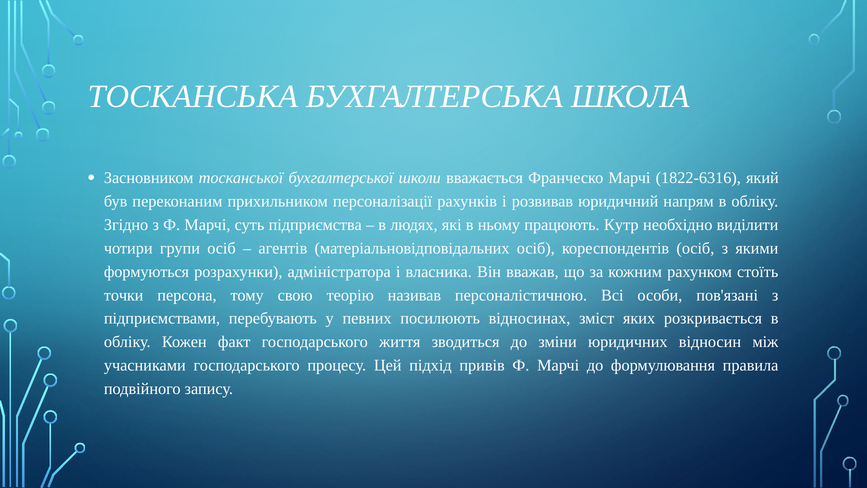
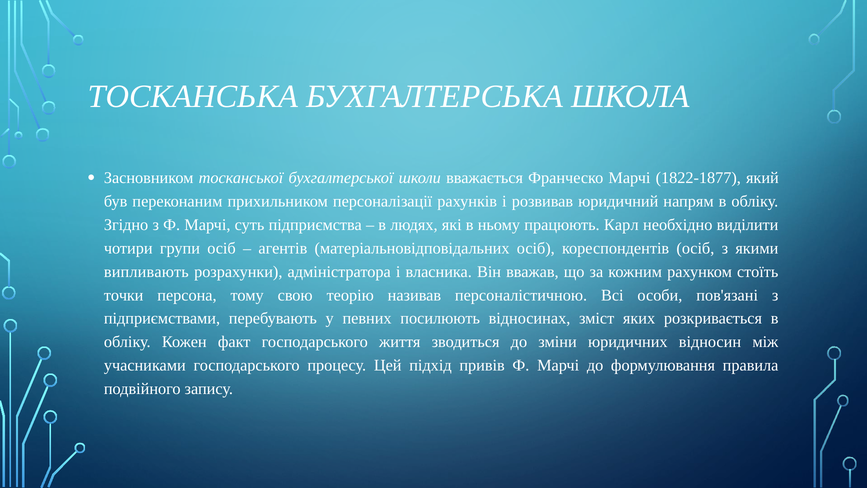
1822-6316: 1822-6316 -> 1822-1877
Кутр: Кутр -> Карл
формуються: формуються -> випливають
